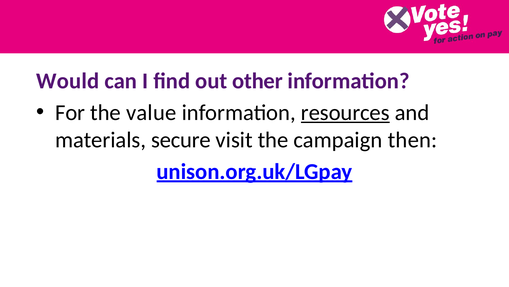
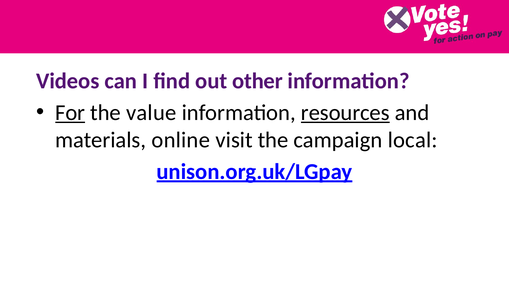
Would: Would -> Videos
For underline: none -> present
secure: secure -> online
then: then -> local
